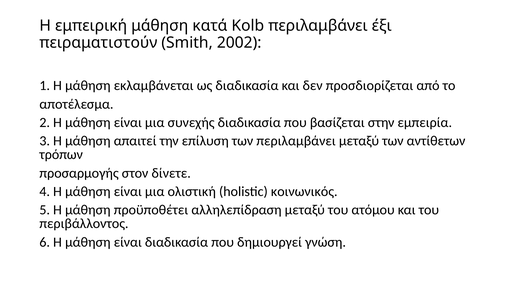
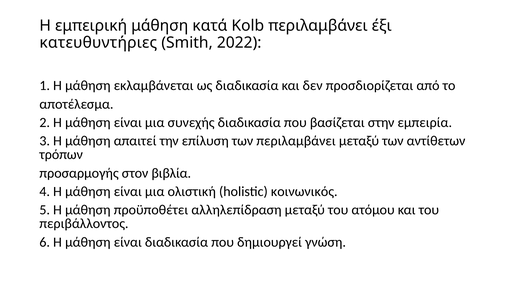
πειραματιστούν: πειραματιστούν -> κατευθυντήριες
2002: 2002 -> 2022
δίνετε: δίνετε -> βιβλία
